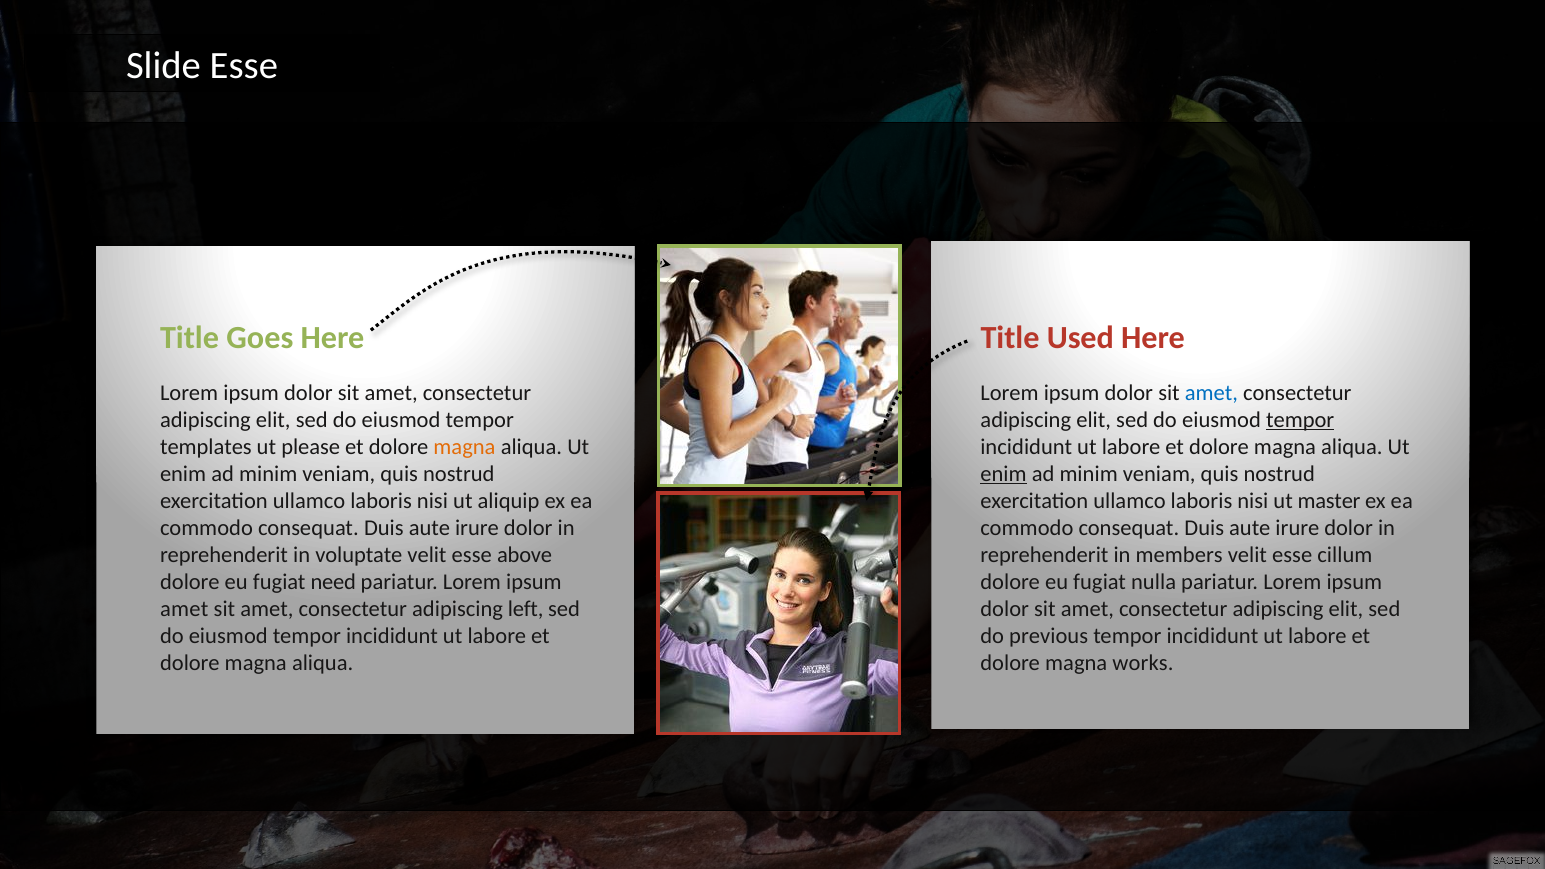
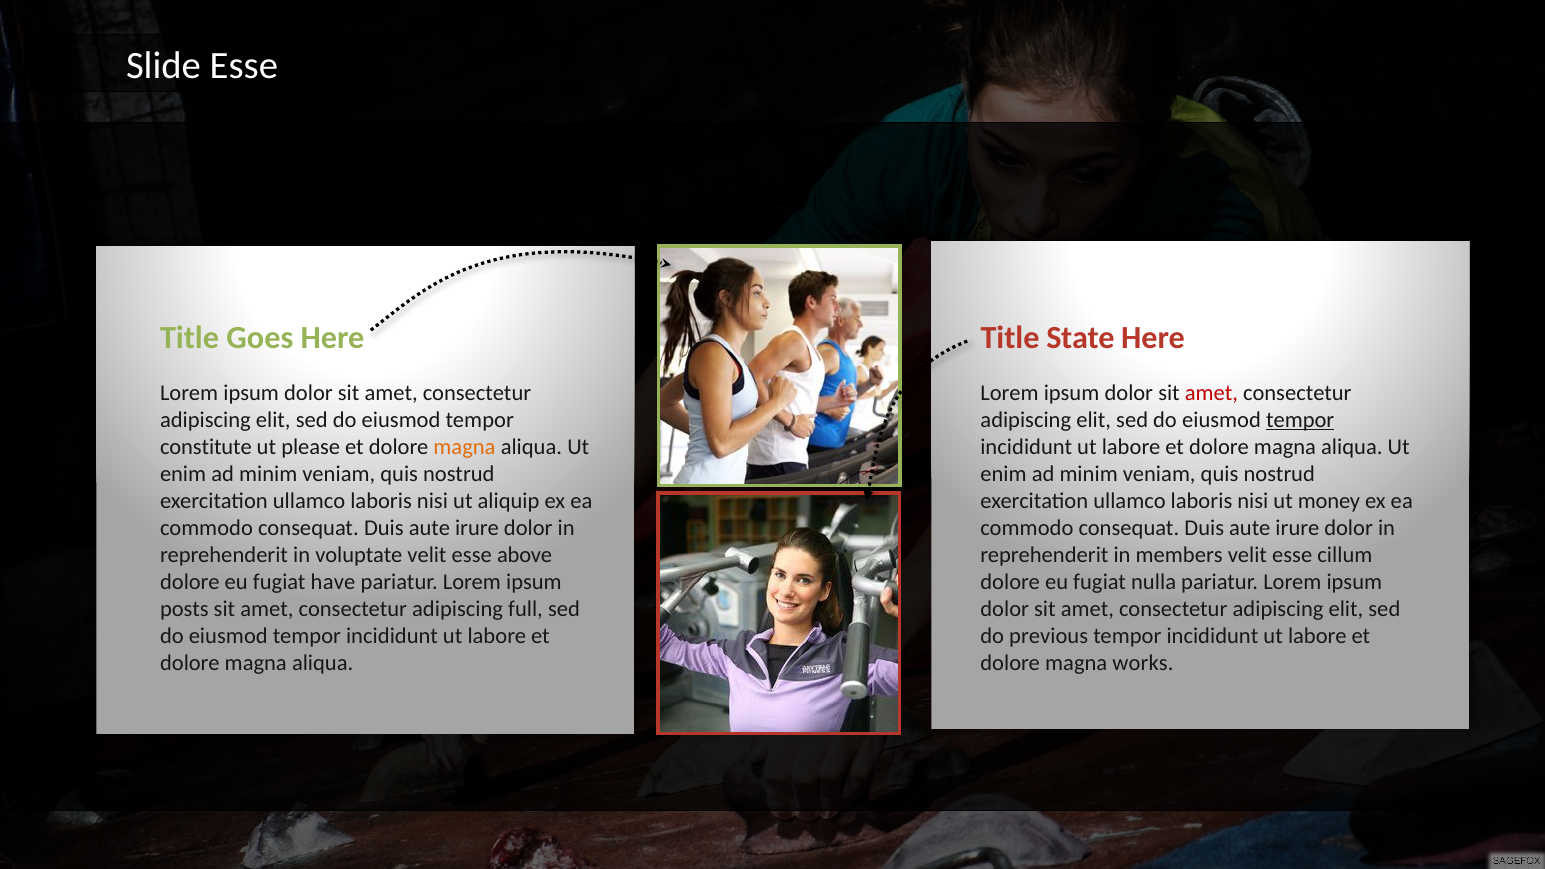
Used: Used -> State
amet at (1212, 393) colour: blue -> red
templates: templates -> constitute
enim at (1004, 474) underline: present -> none
master: master -> money
need: need -> have
amet at (184, 609): amet -> posts
left: left -> full
